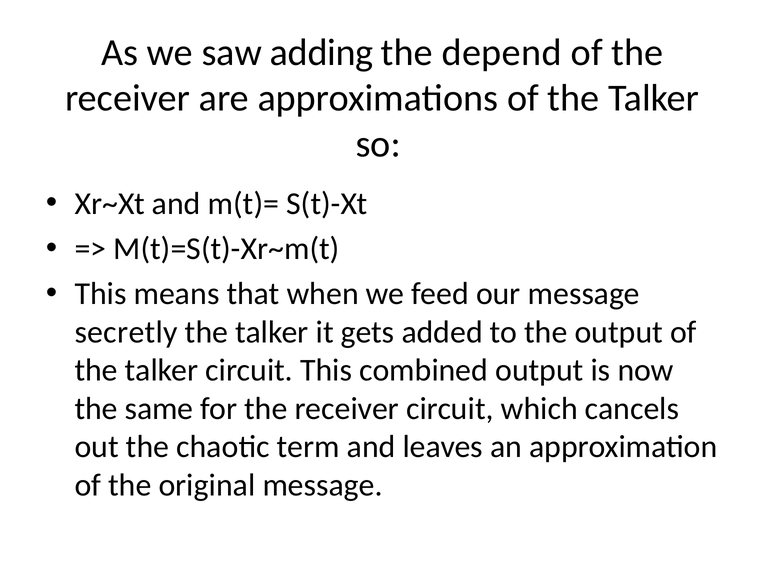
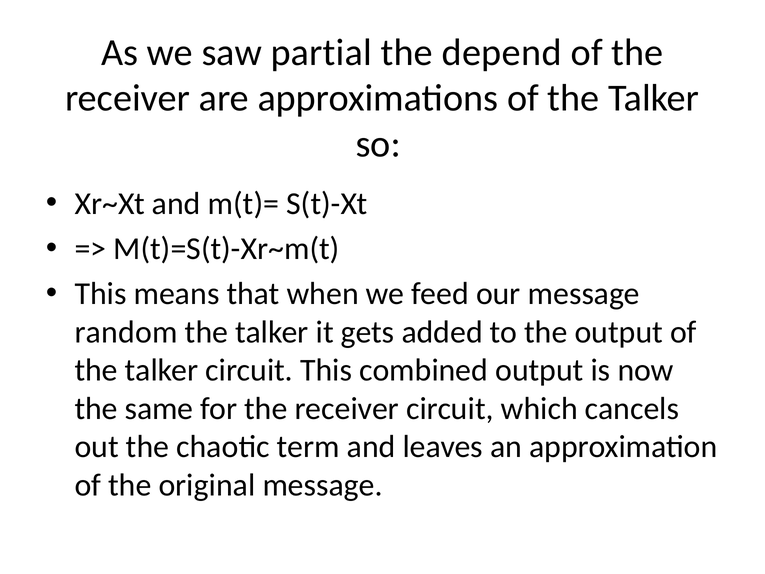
adding: adding -> partial
secretly: secretly -> random
